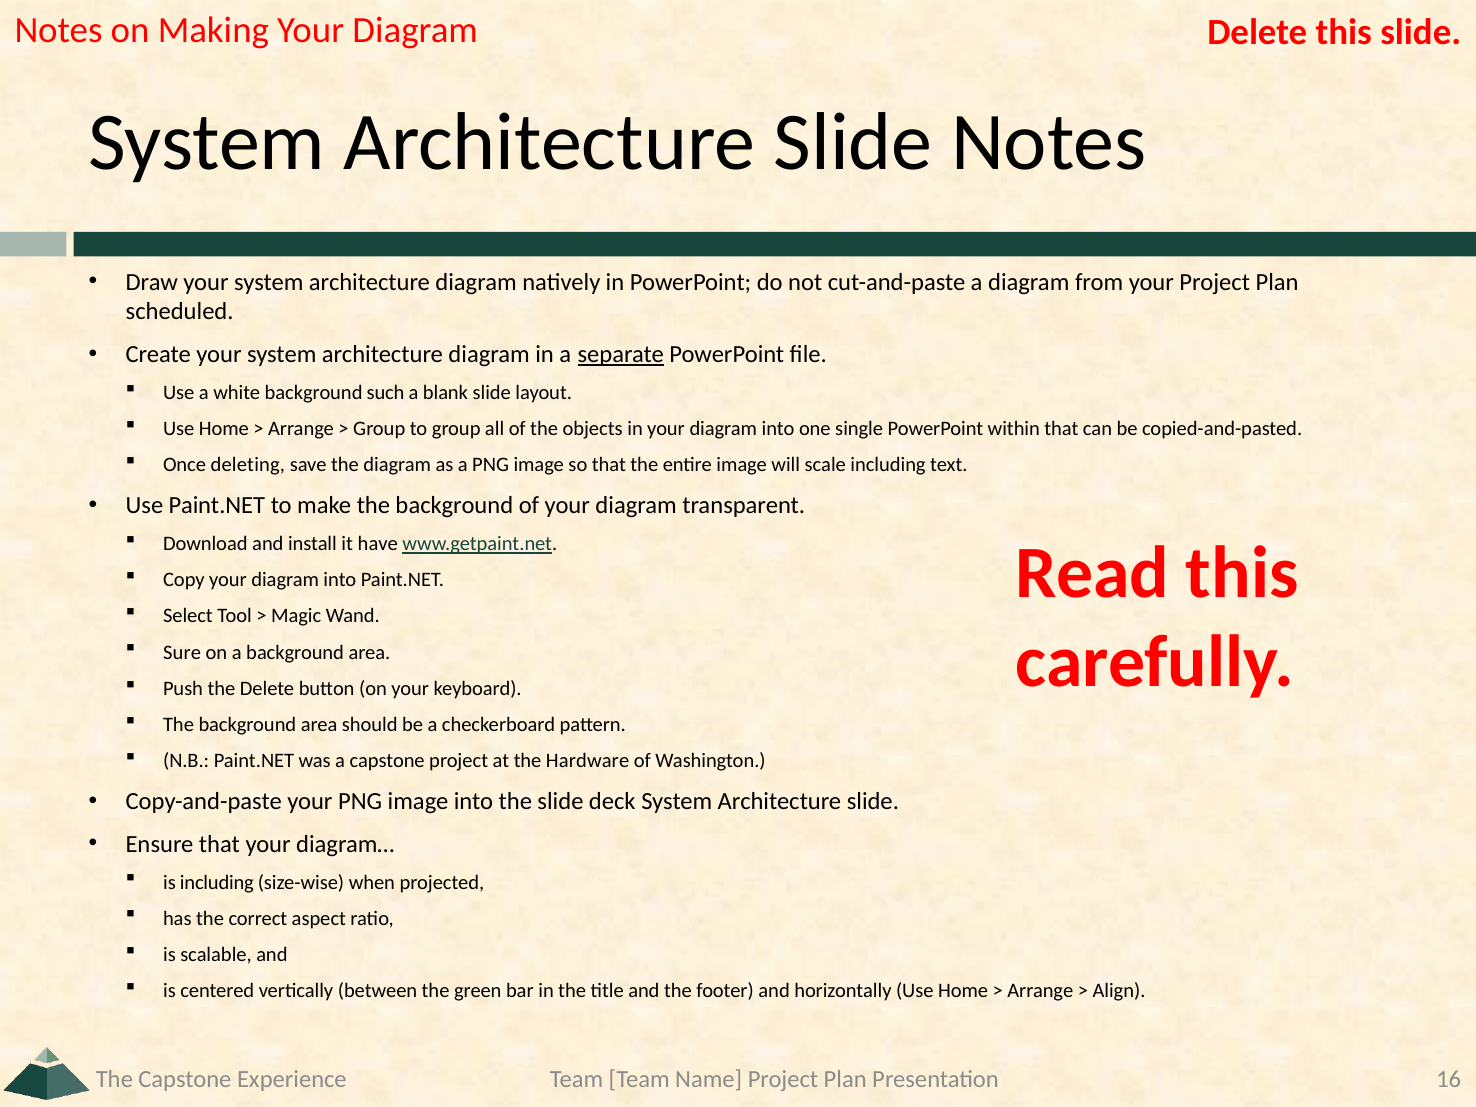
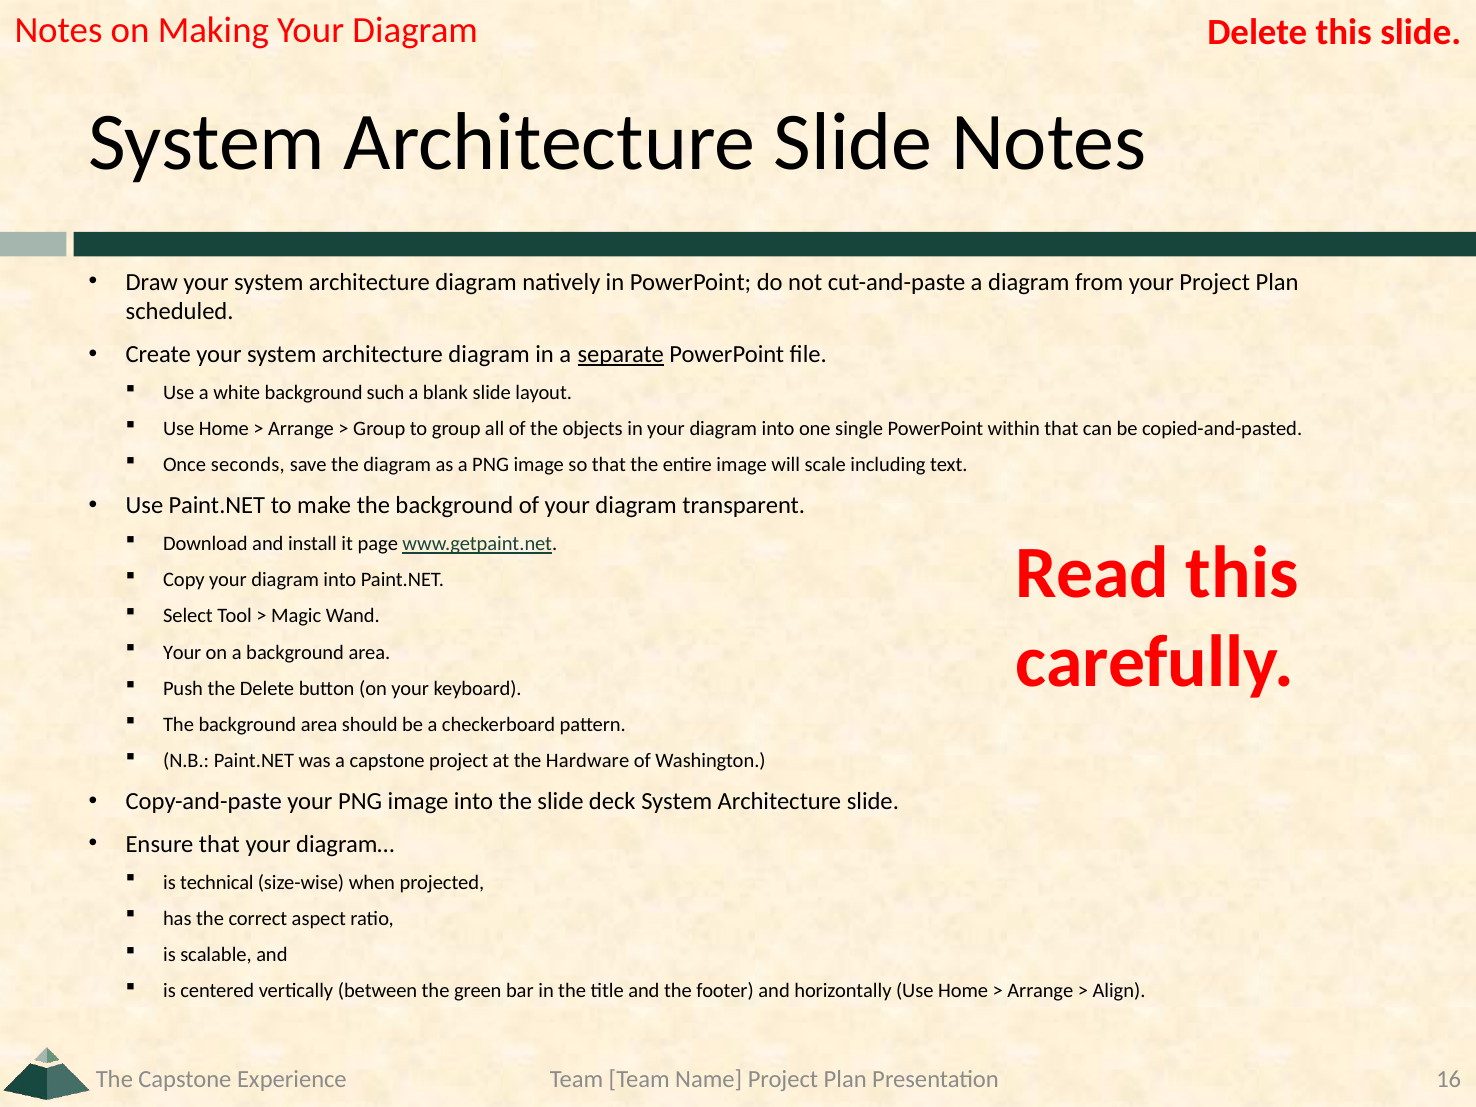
deleting: deleting -> seconds
have: have -> page
Sure at (182, 652): Sure -> Your
is including: including -> technical
